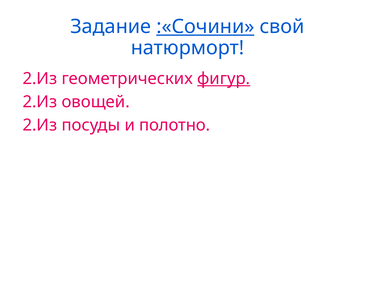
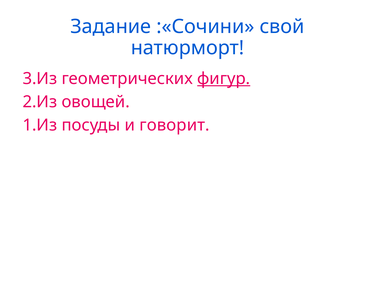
:«Сочини underline: present -> none
2.Из at (40, 79): 2.Из -> 3.Из
2.Из at (40, 125): 2.Из -> 1.Из
полотно: полотно -> говорит
